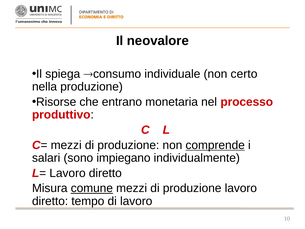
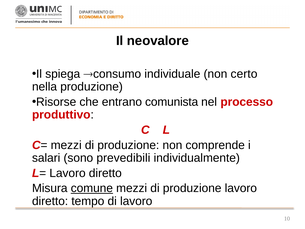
monetaria: monetaria -> comunista
comprende underline: present -> none
impiegano: impiegano -> prevedibili
